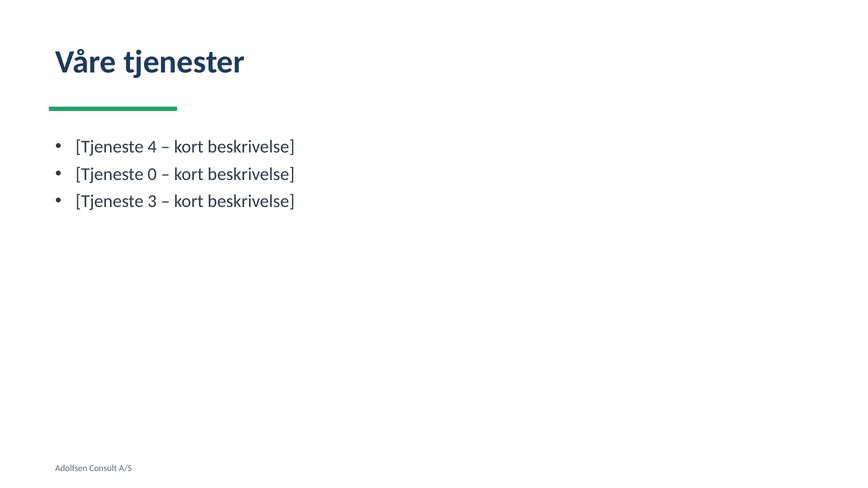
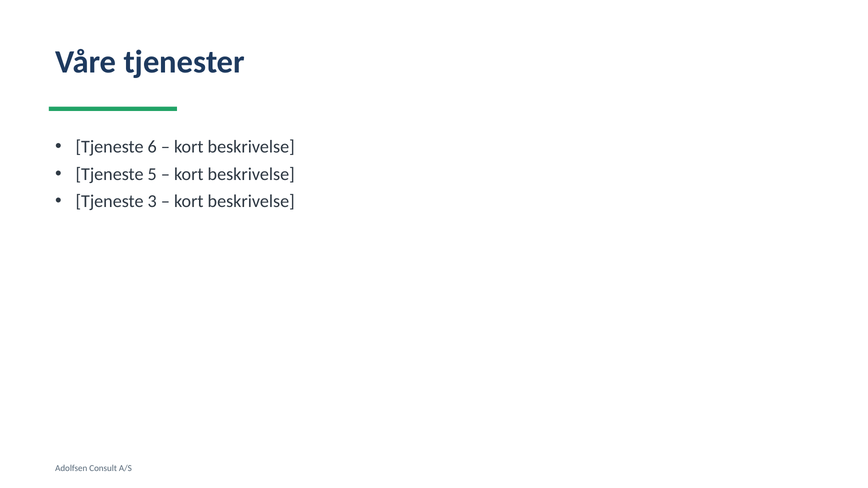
4: 4 -> 6
0: 0 -> 5
